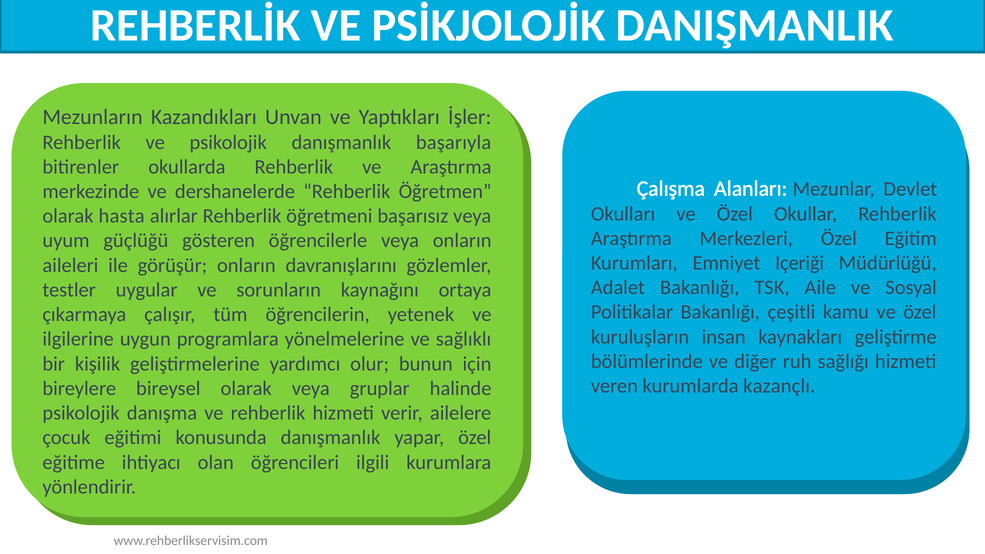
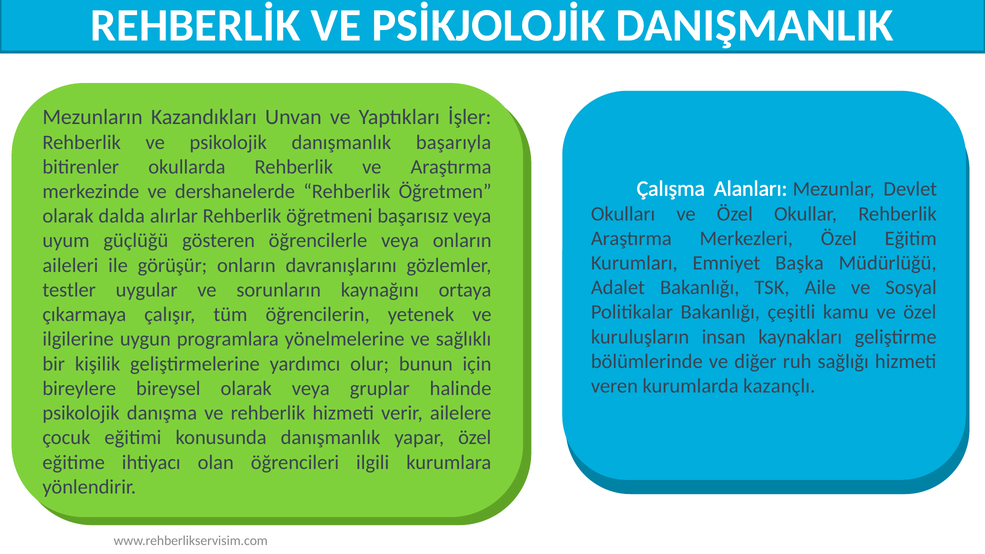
hasta: hasta -> dalda
Içeriği: Içeriği -> Başka
